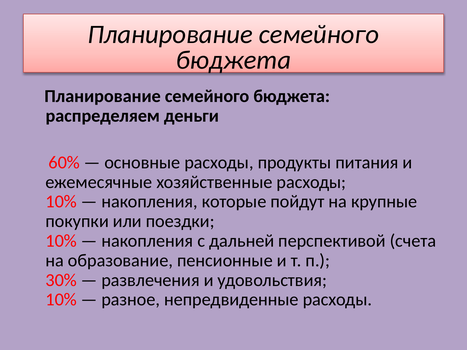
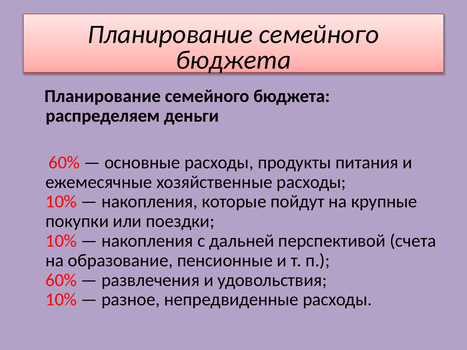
30% at (61, 280): 30% -> 60%
